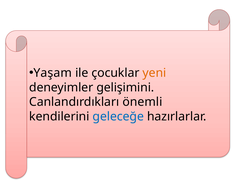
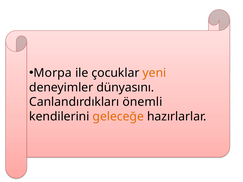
Yaşam: Yaşam -> Morpa
gelişimini: gelişimini -> dünyasını
geleceğe colour: blue -> orange
